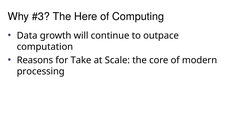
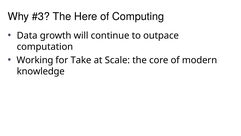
Reasons: Reasons -> Working
processing: processing -> knowledge
